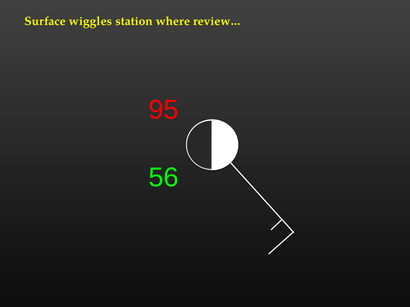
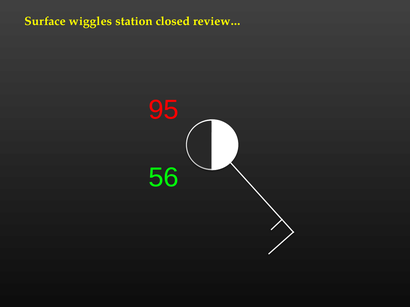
where: where -> closed
